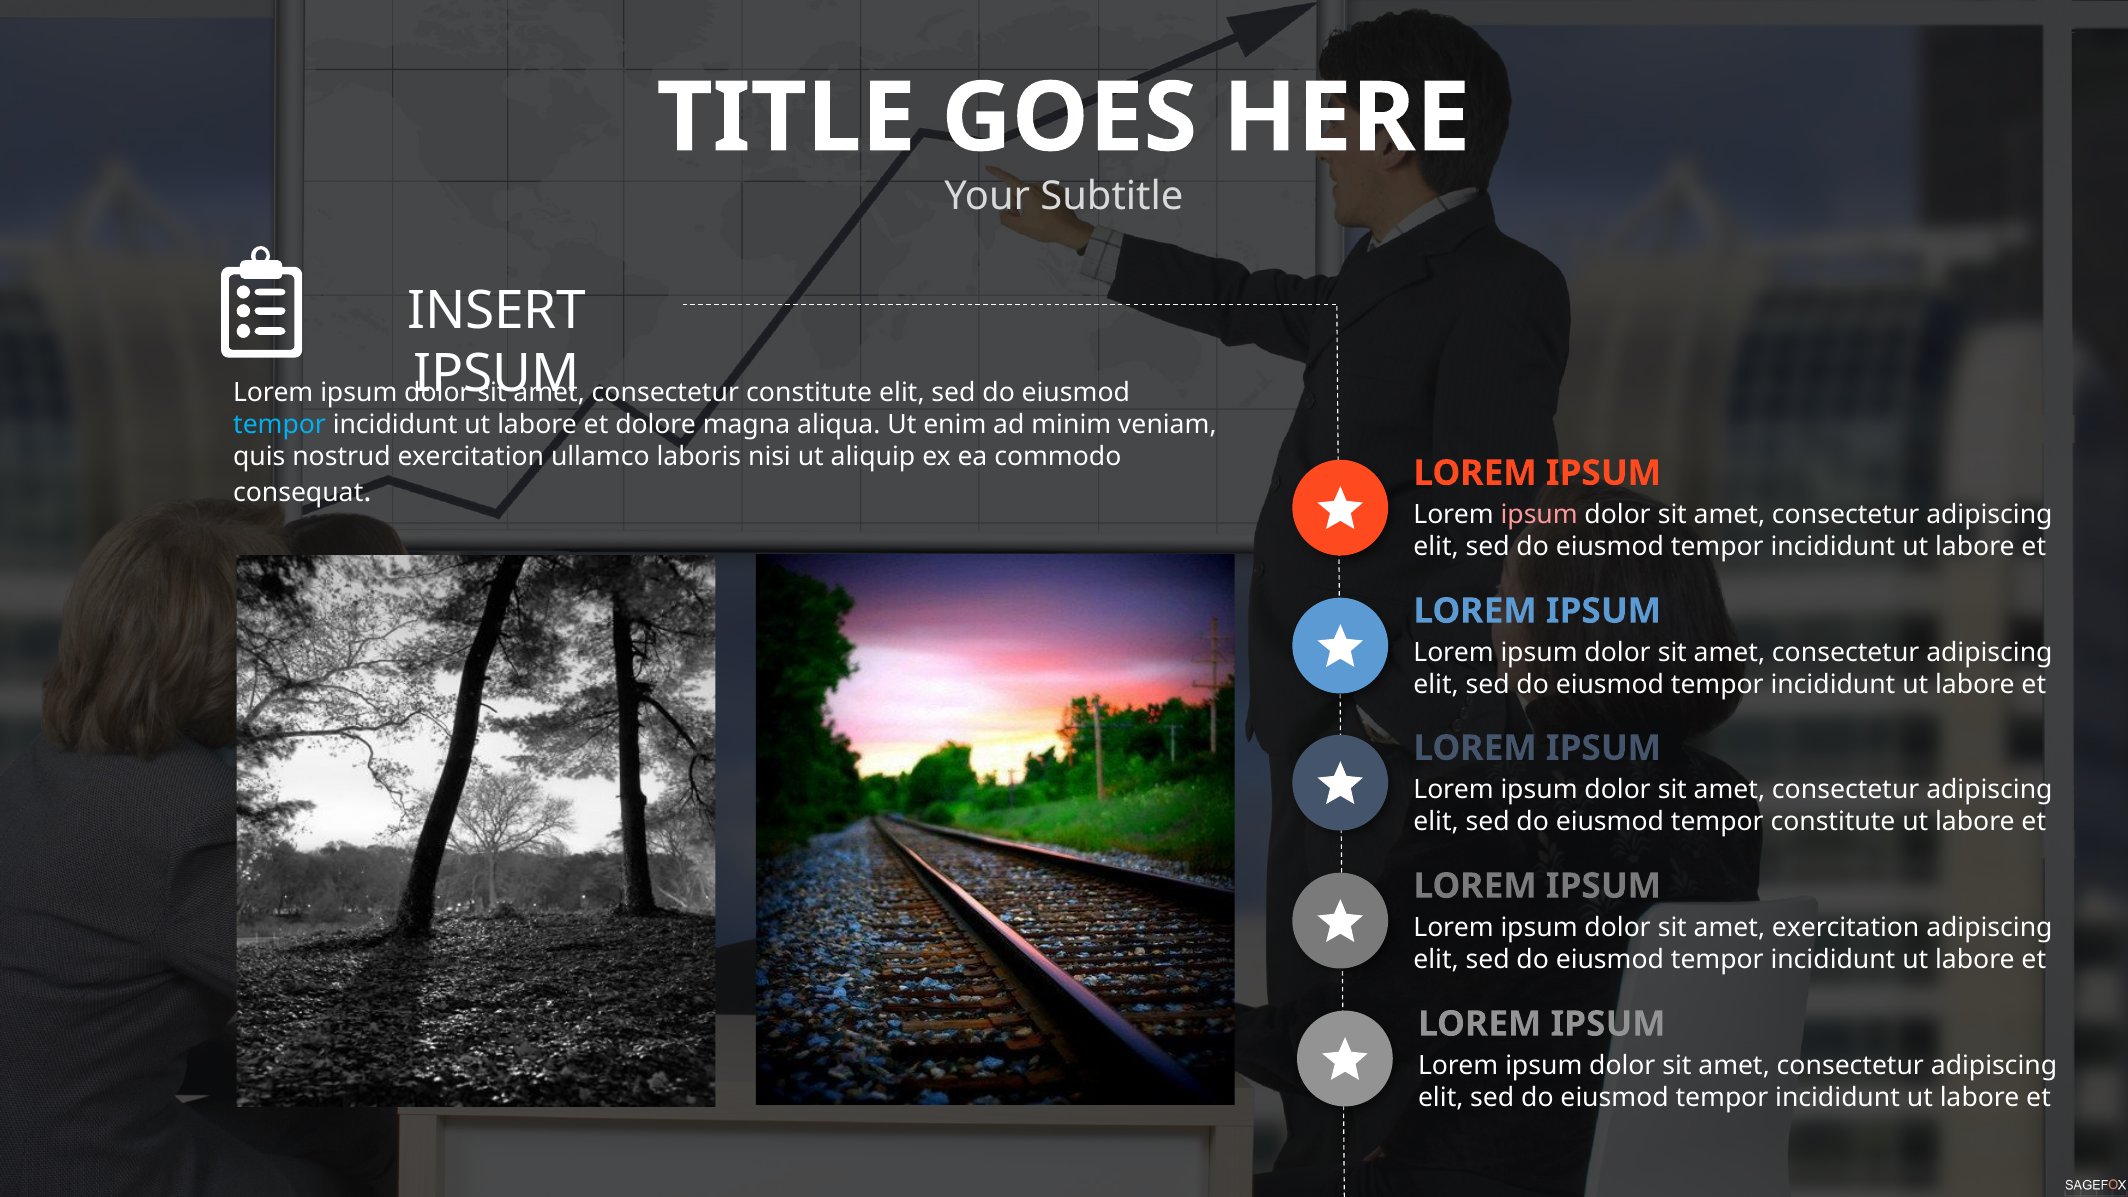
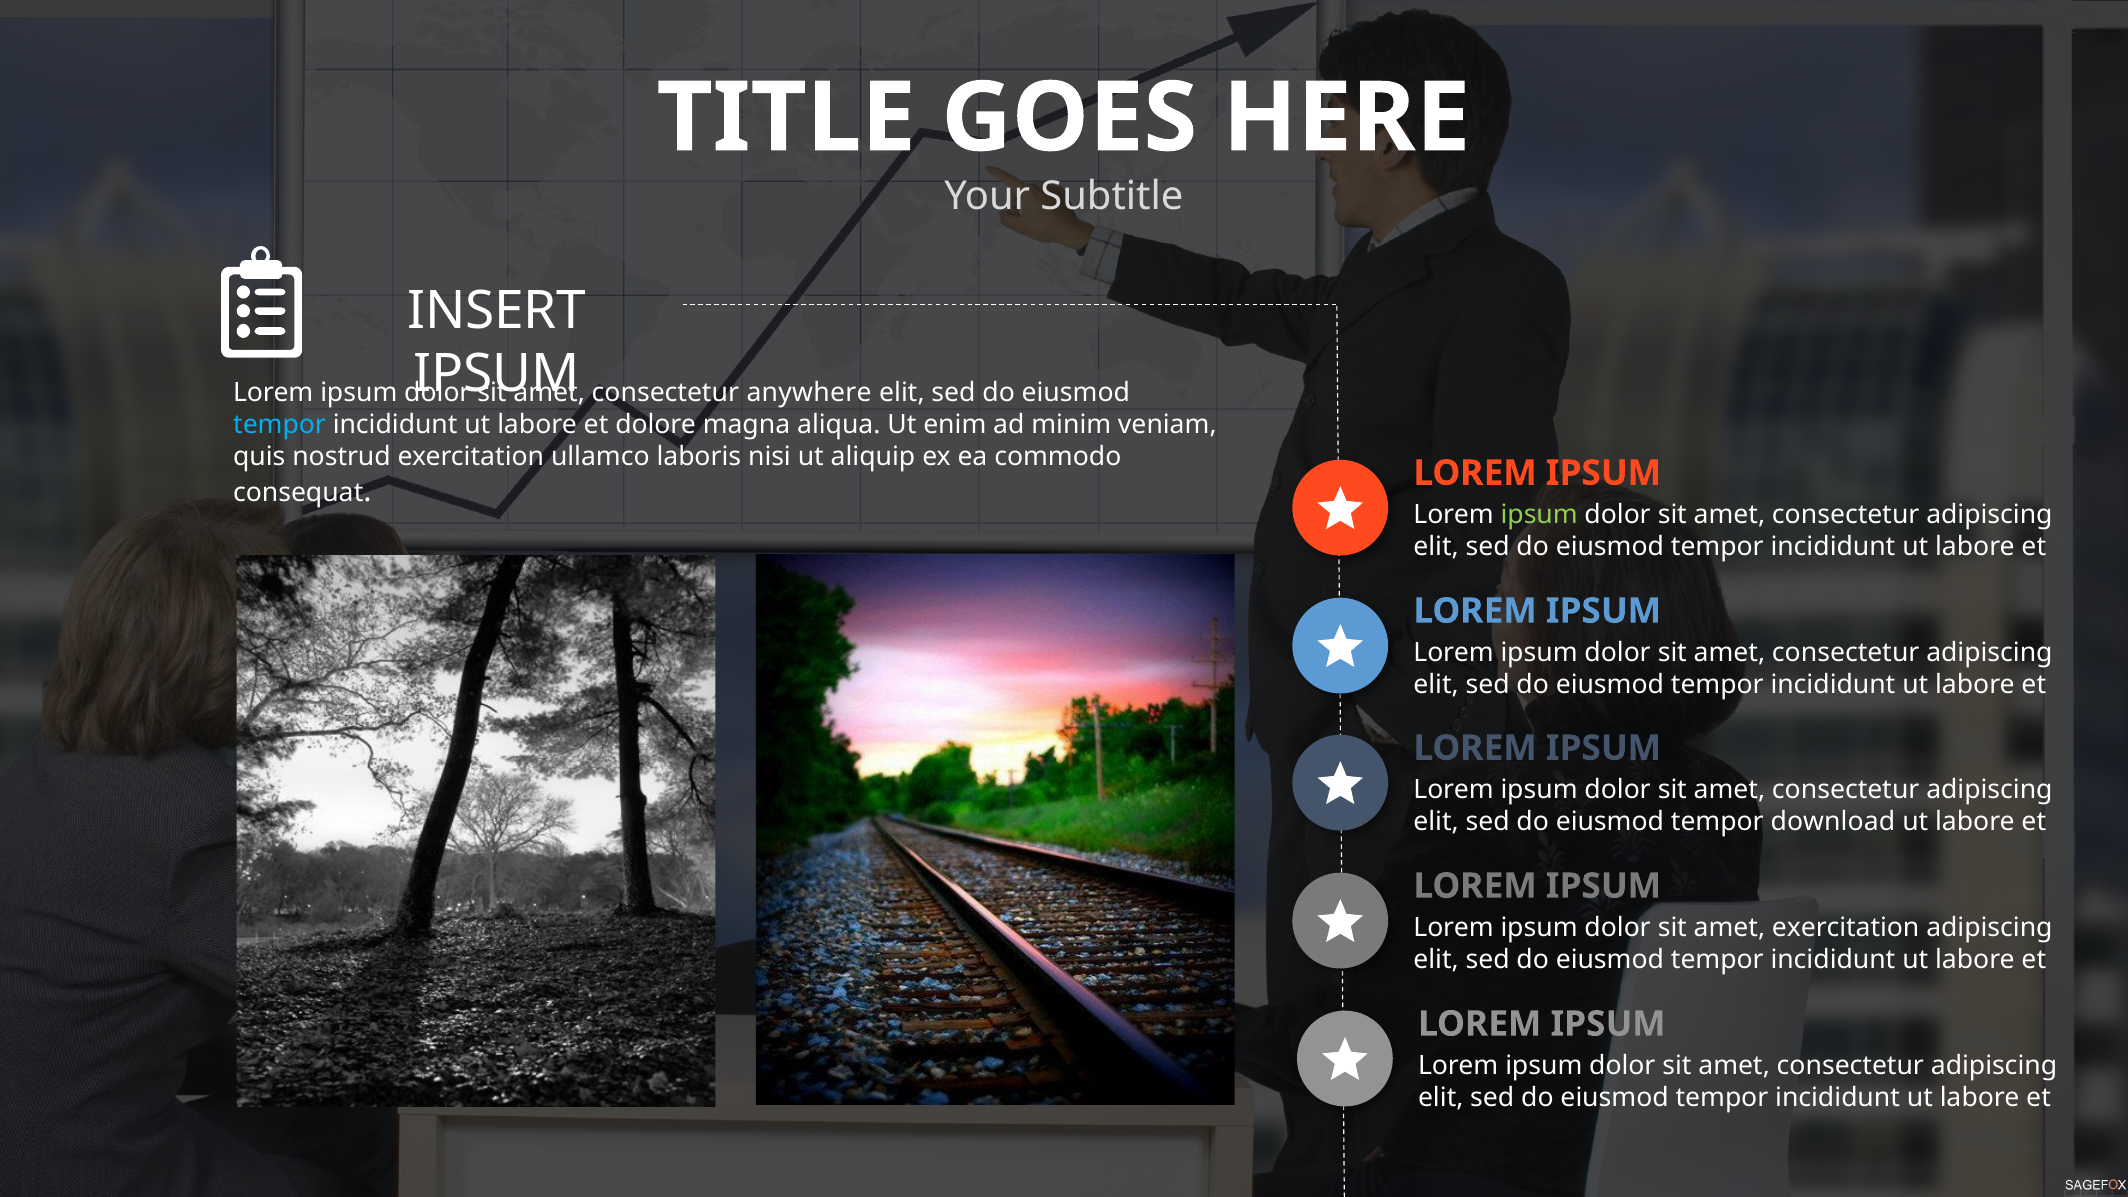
consectetur constitute: constitute -> anywhere
ipsum at (1539, 515) colour: pink -> light green
tempor constitute: constitute -> download
